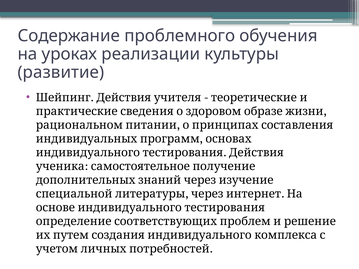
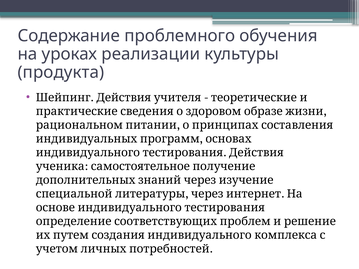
развитие: развитие -> продукта
